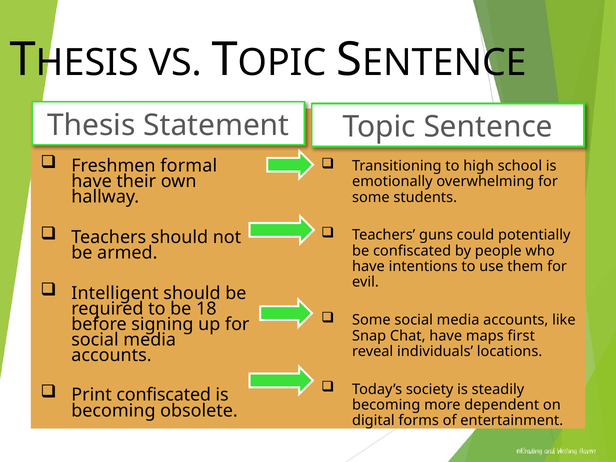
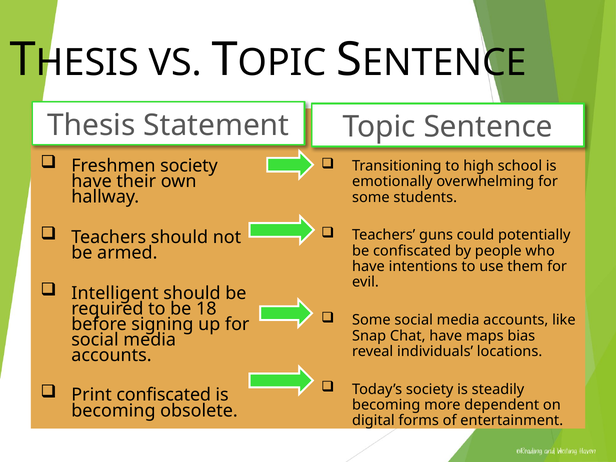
Freshmen formal: formal -> society
first: first -> bias
